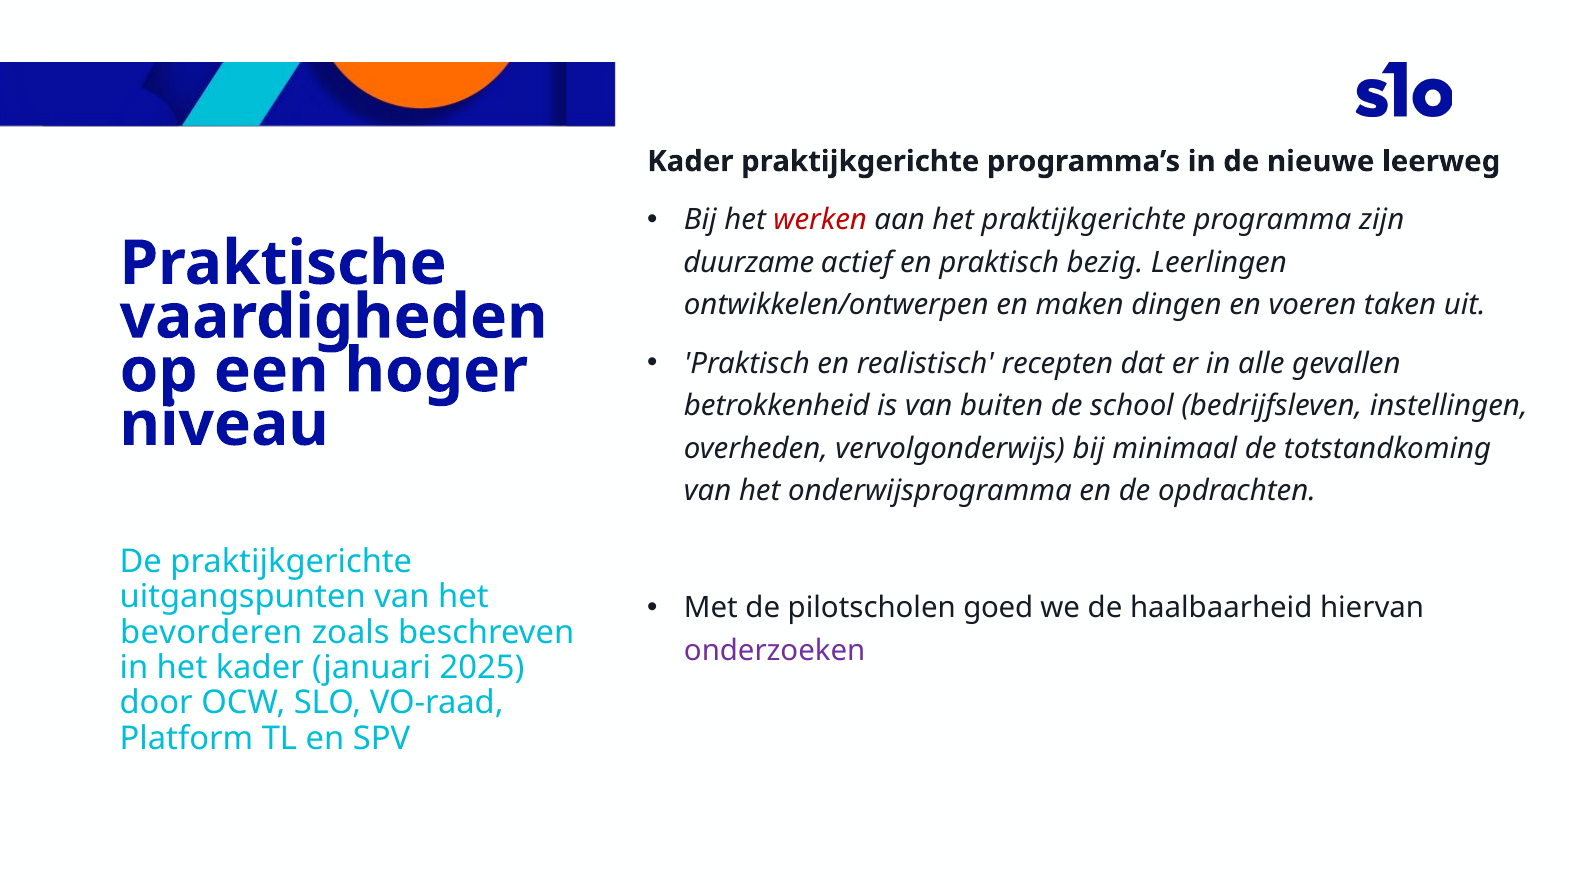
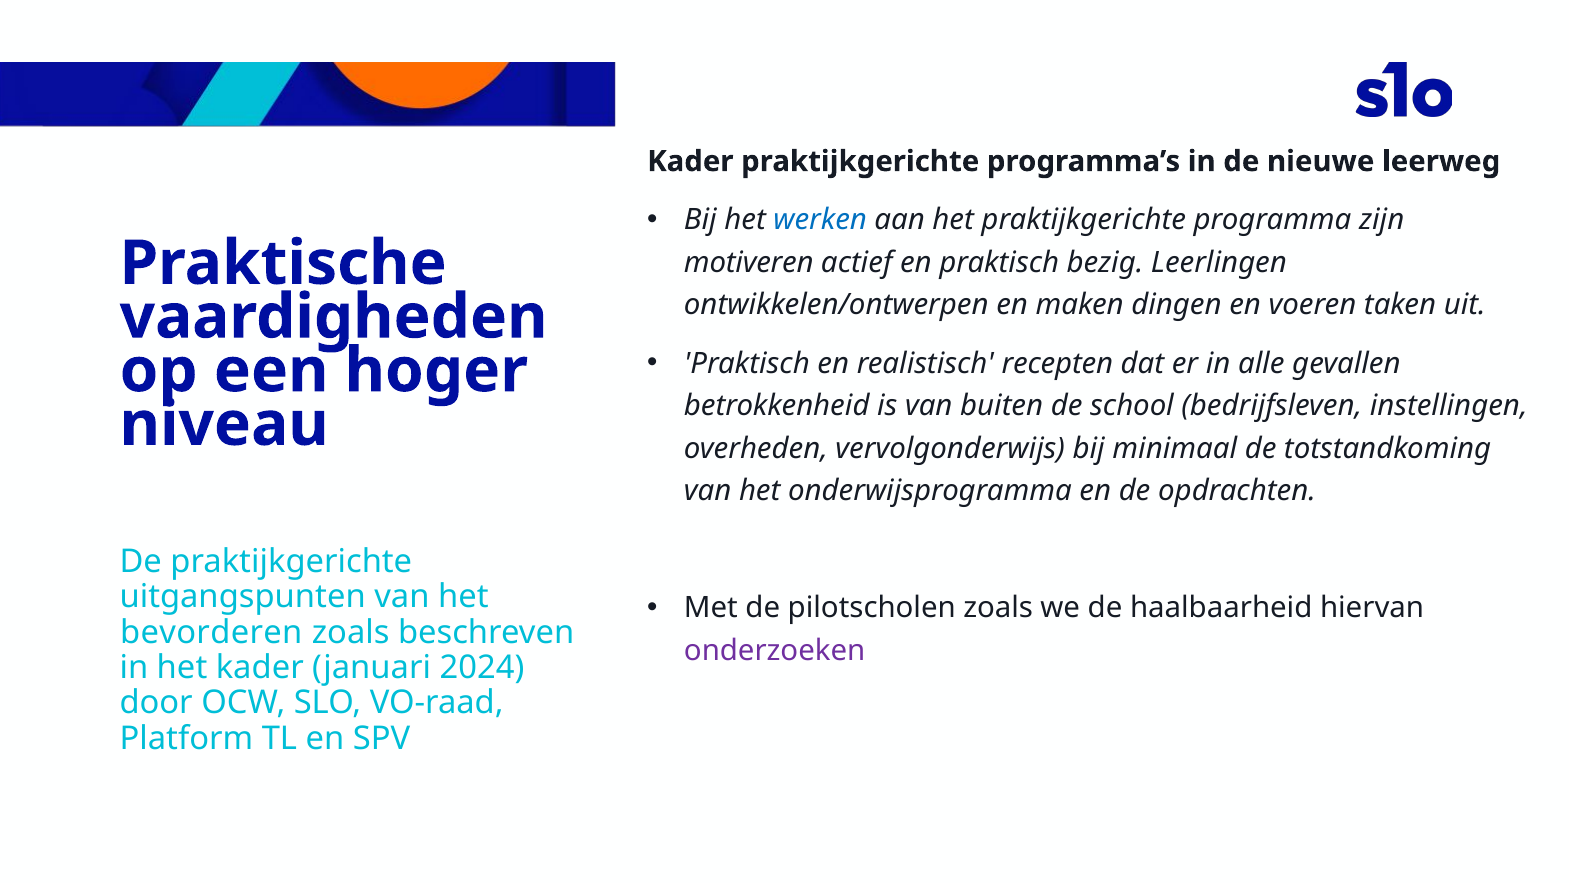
werken colour: red -> blue
duurzame: duurzame -> motiveren
pilotscholen goed: goed -> zoals
2025: 2025 -> 2024
